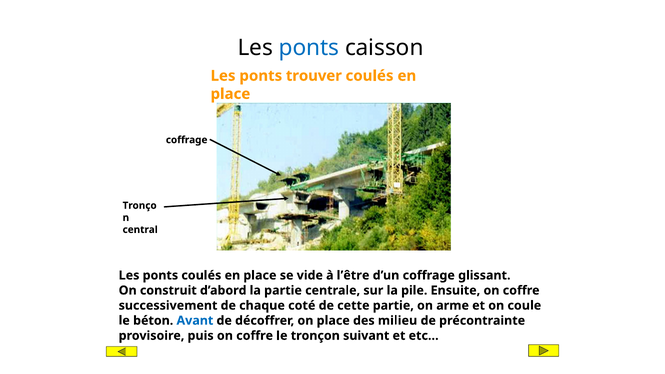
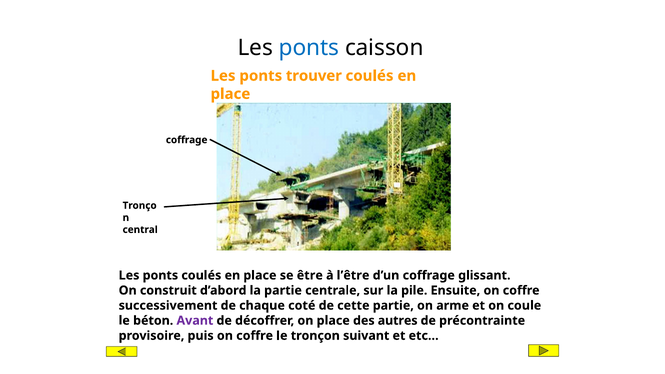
vide: vide -> être
Avant colour: blue -> purple
milieu: milieu -> autres
